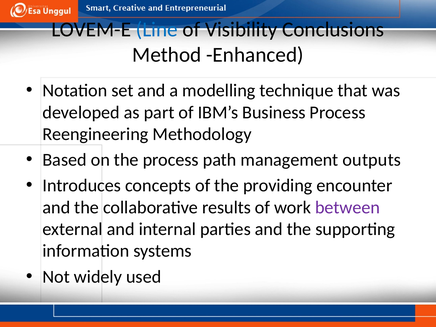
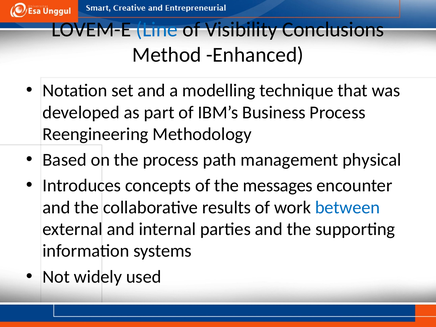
outputs: outputs -> physical
providing: providing -> messages
between colour: purple -> blue
